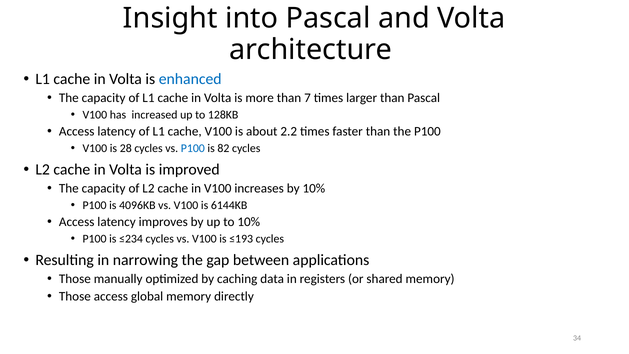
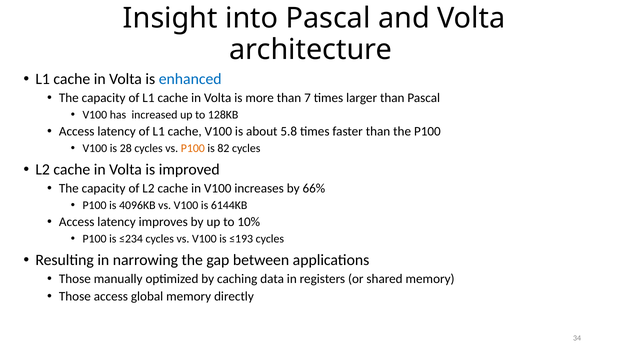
2.2: 2.2 -> 5.8
P100 at (193, 148) colour: blue -> orange
by 10%: 10% -> 66%
